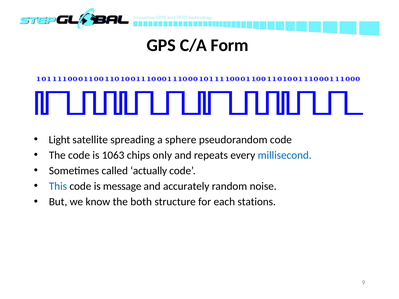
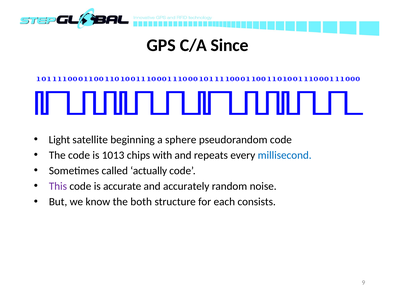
Form: Form -> Since
spreading: spreading -> beginning
1063: 1063 -> 1013
only: only -> with
This colour: blue -> purple
message: message -> accurate
stations: stations -> consists
